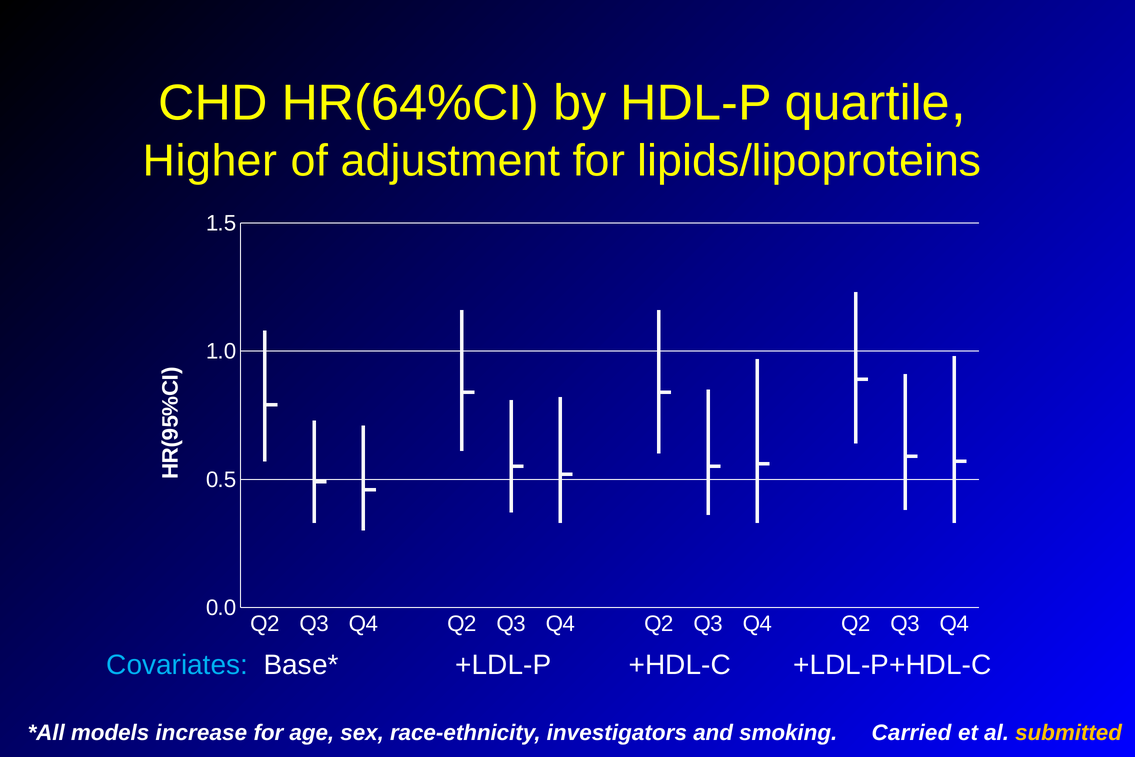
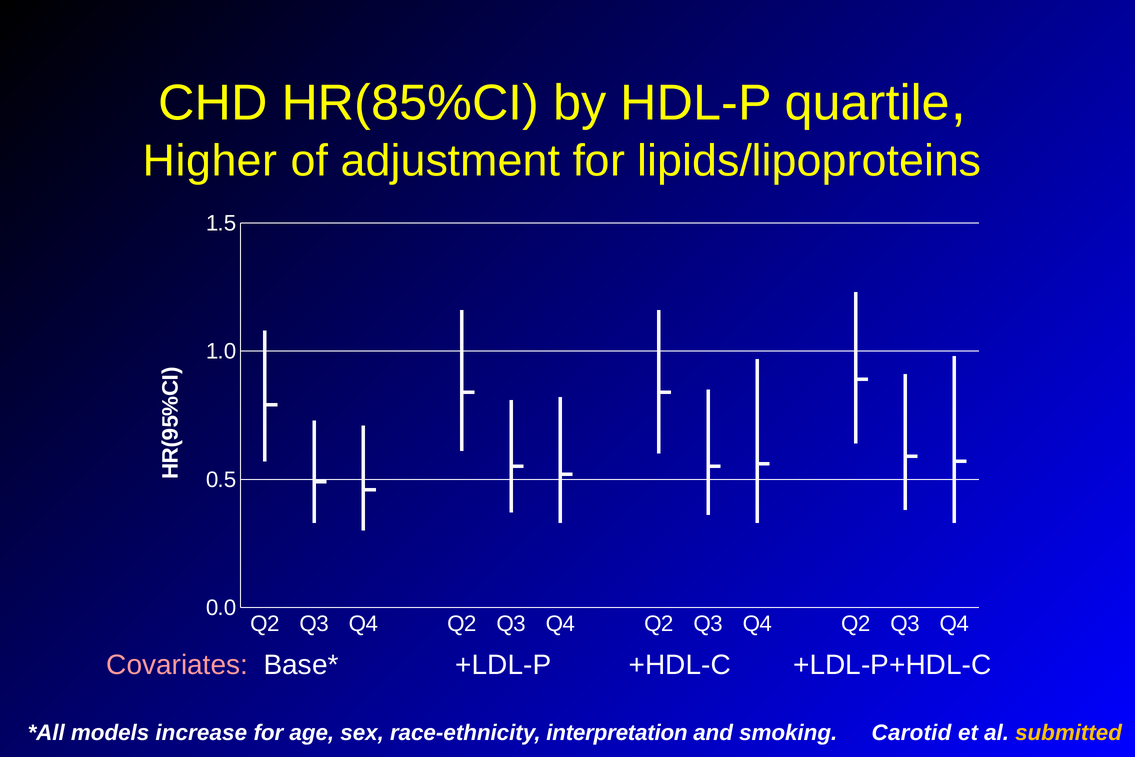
HR(64%CI: HR(64%CI -> HR(85%CI
Covariates colour: light blue -> pink
investigators: investigators -> interpretation
Carried: Carried -> Carotid
